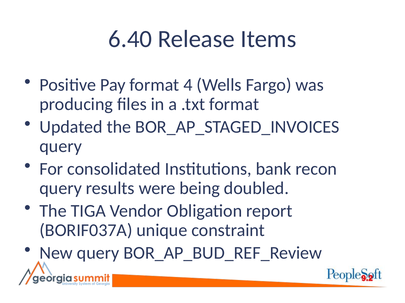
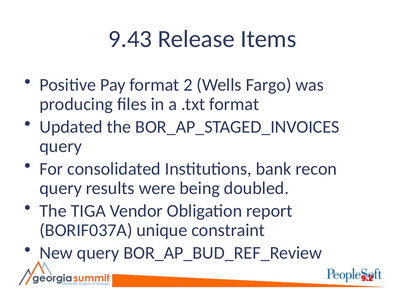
6.40: 6.40 -> 9.43
4: 4 -> 2
